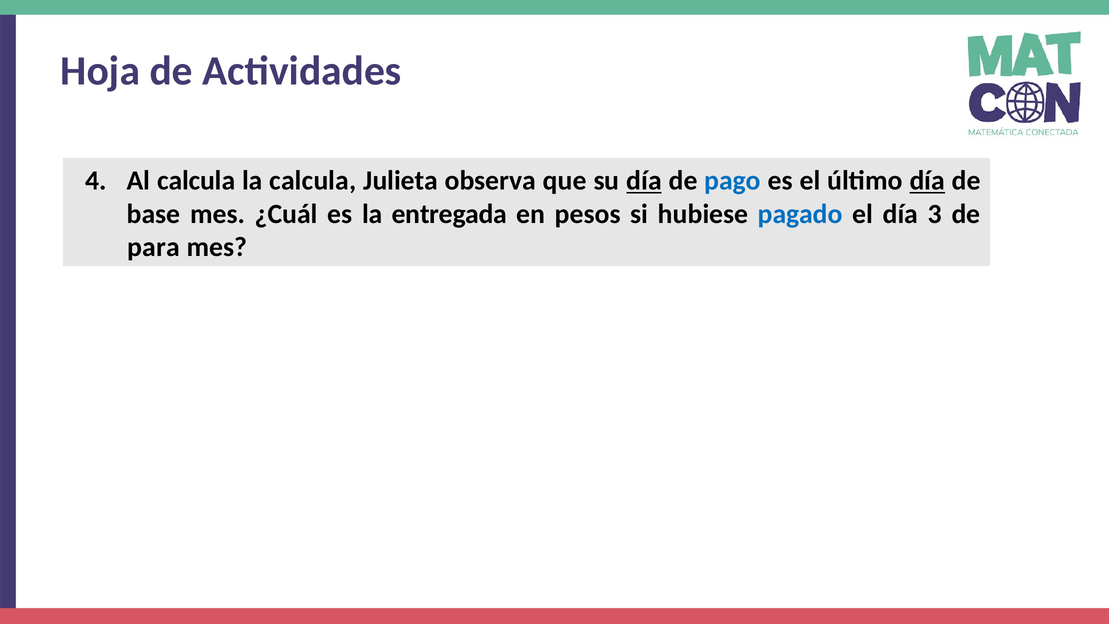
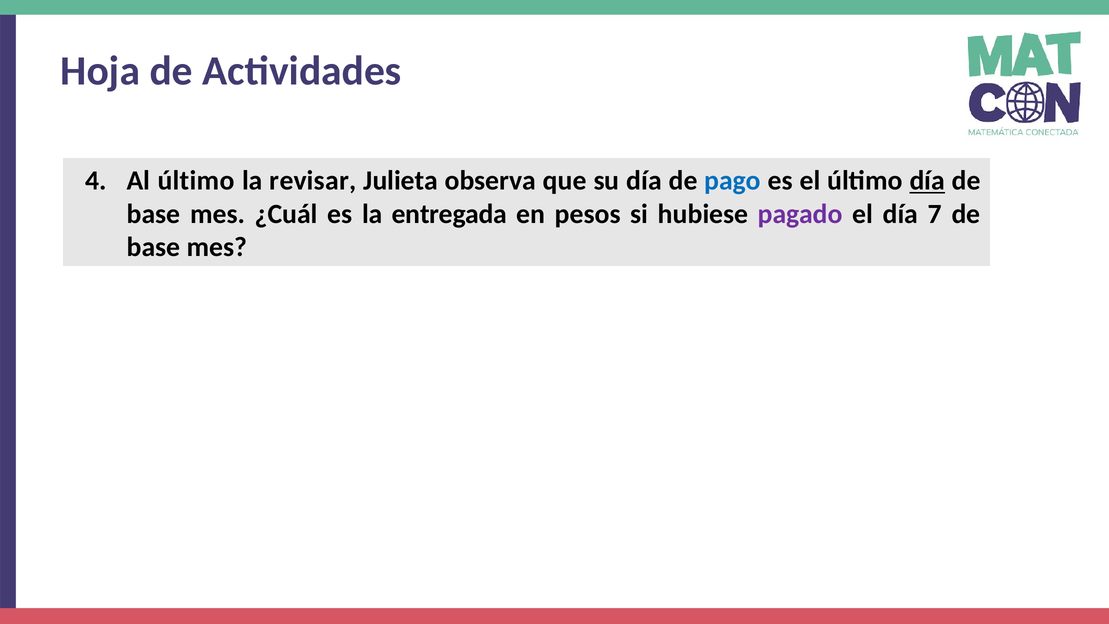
Al calcula: calcula -> último
la calcula: calcula -> revisar
día at (644, 181) underline: present -> none
pagado colour: blue -> purple
3: 3 -> 7
para at (153, 247): para -> base
